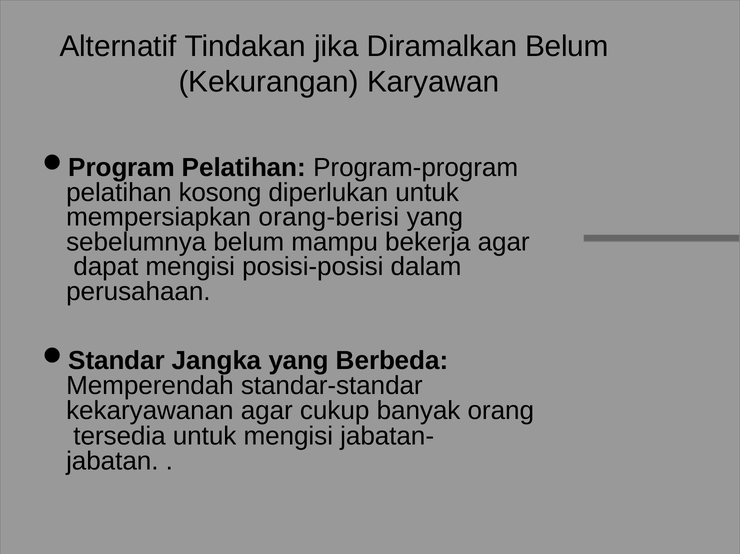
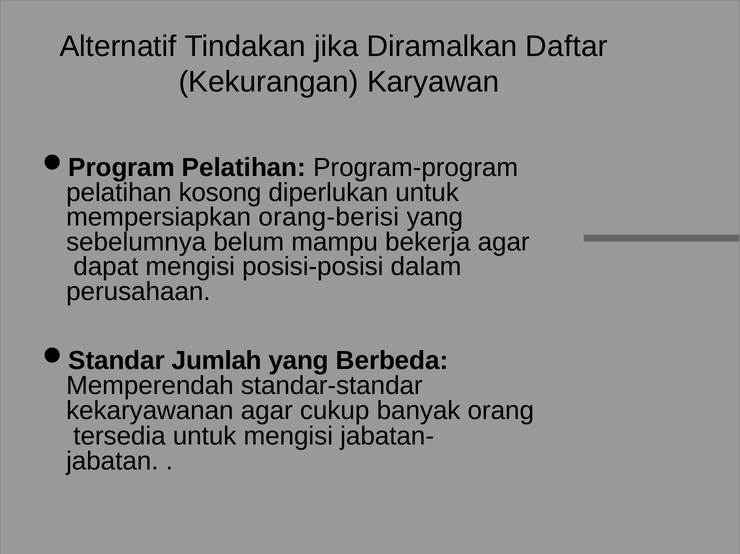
Diramalkan Belum: Belum -> Daftar
Jangka: Jangka -> Jumlah
